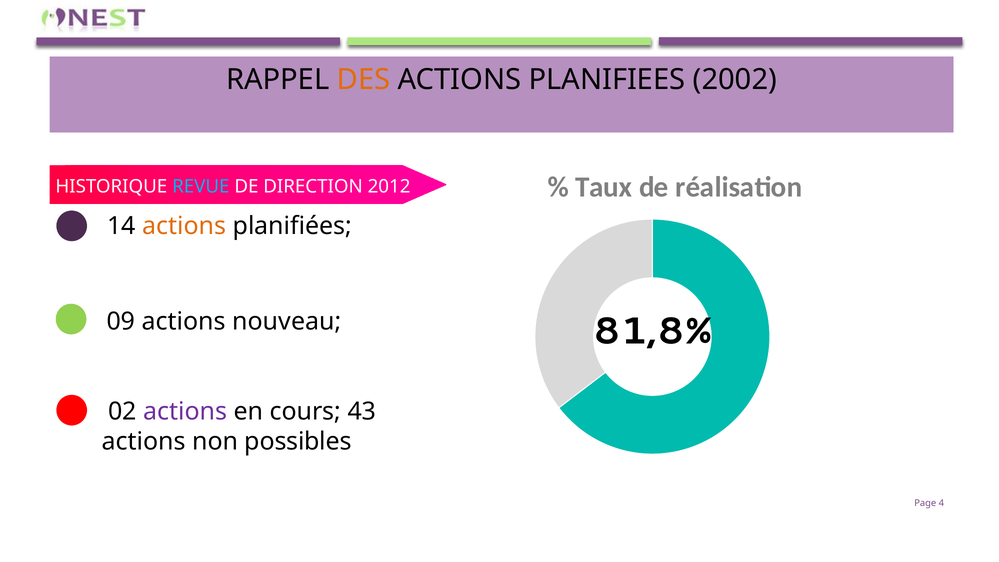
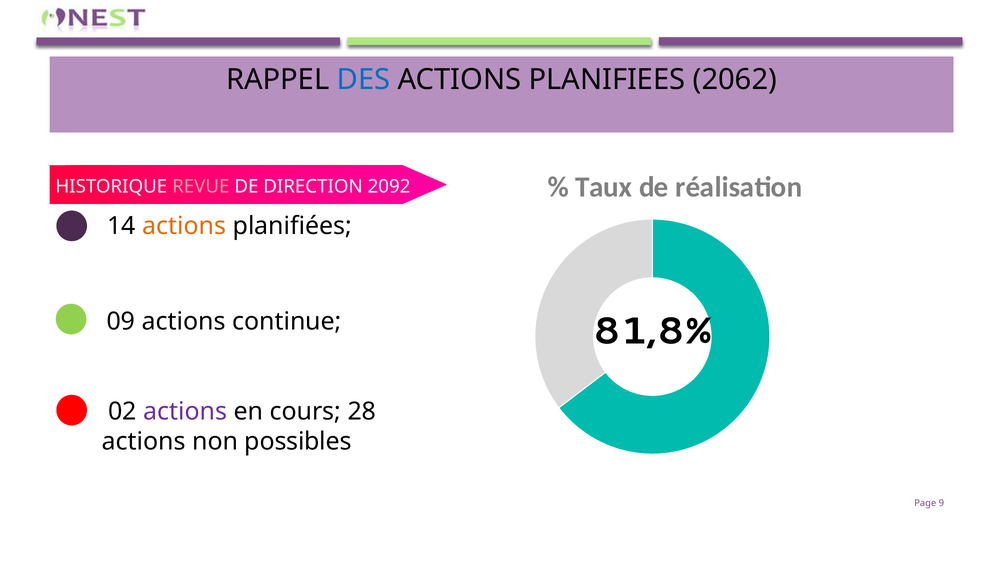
DES colour: orange -> blue
2002: 2002 -> 2062
REVUE colour: light blue -> pink
2012: 2012 -> 2092
nouveau: nouveau -> continue
43: 43 -> 28
4: 4 -> 9
